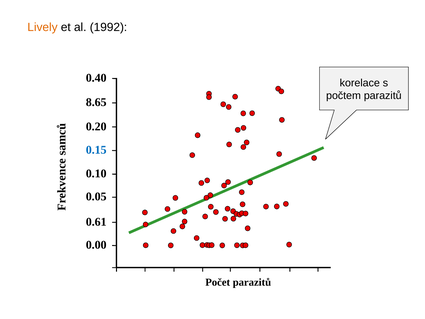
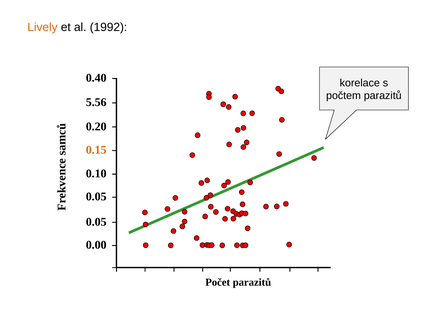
8.65: 8.65 -> 5.56
0.15 colour: blue -> orange
0.61 at (96, 222): 0.61 -> 0.05
